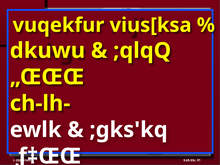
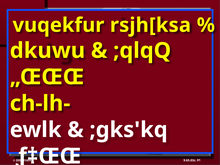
vius[ksa: vius[ksa -> rsjh[ksa
